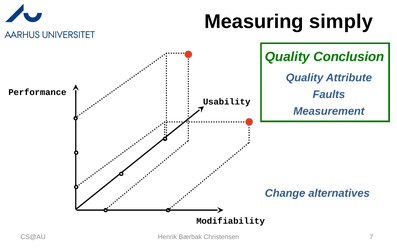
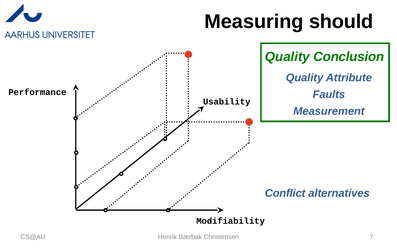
simply: simply -> should
Change: Change -> Conflict
